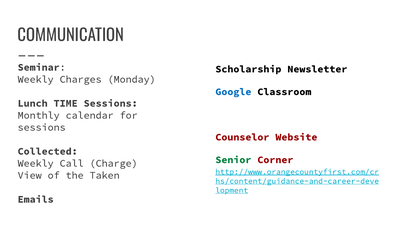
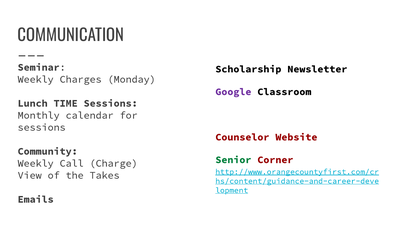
Google colour: blue -> purple
Collected: Collected -> Community
Taken: Taken -> Takes
